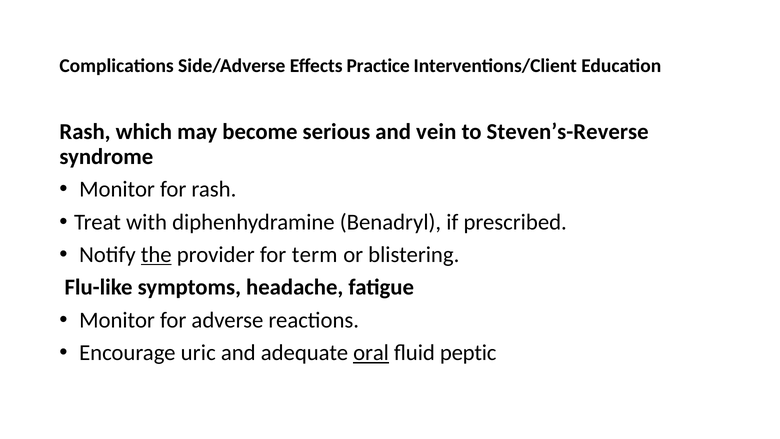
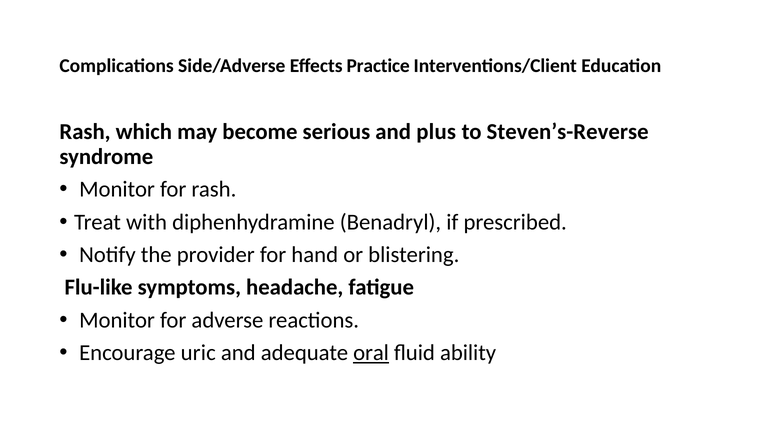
vein: vein -> plus
the underline: present -> none
term: term -> hand
peptic: peptic -> ability
